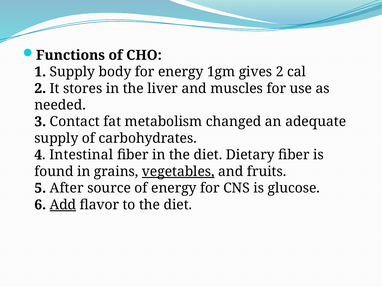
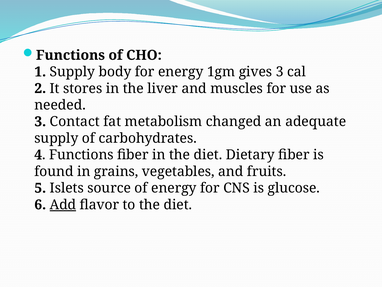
gives 2: 2 -> 3
4 Intestinal: Intestinal -> Functions
vegetables underline: present -> none
After: After -> Islets
